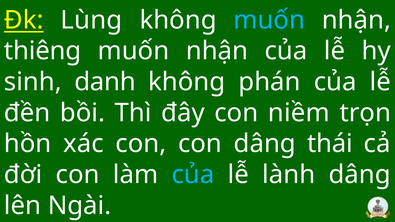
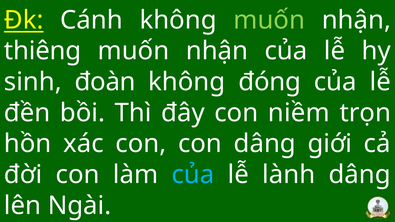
Lùng: Lùng -> Cánh
muốn at (269, 20) colour: light blue -> light green
danh: danh -> đoàn
phán: phán -> đóng
thái: thái -> giới
